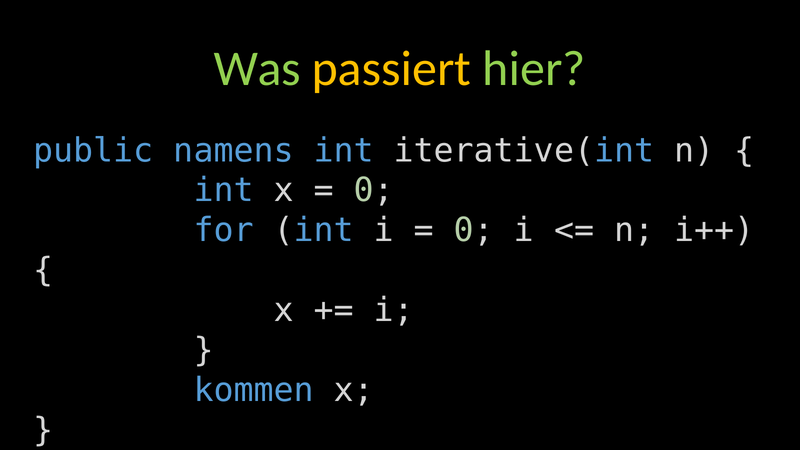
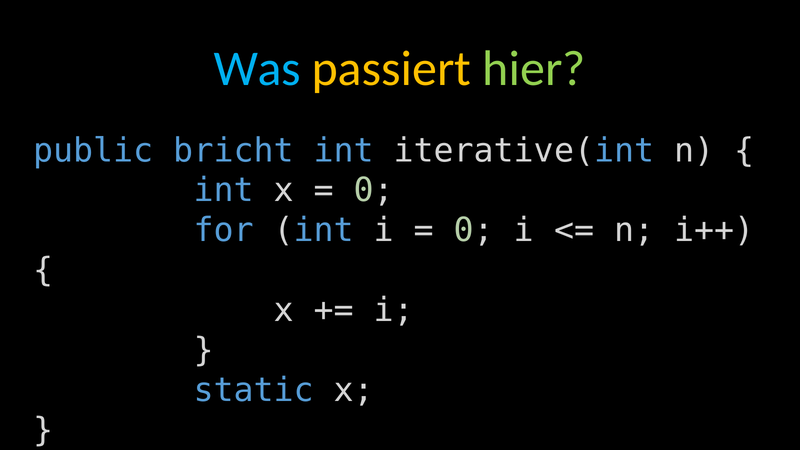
Was colour: light green -> light blue
namens: namens -> bricht
kommen: kommen -> static
